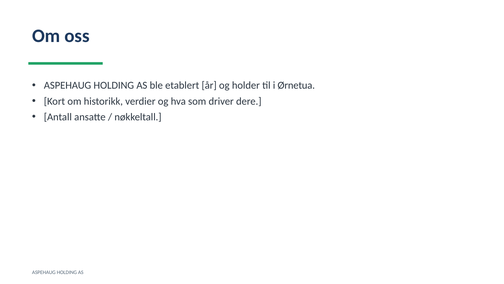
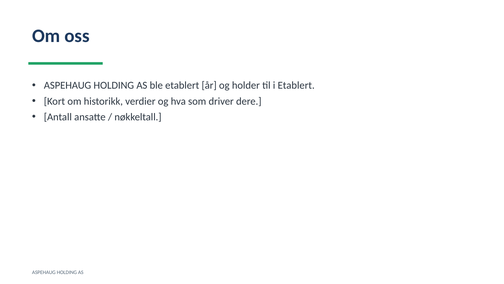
i Ørnetua: Ørnetua -> Etablert
